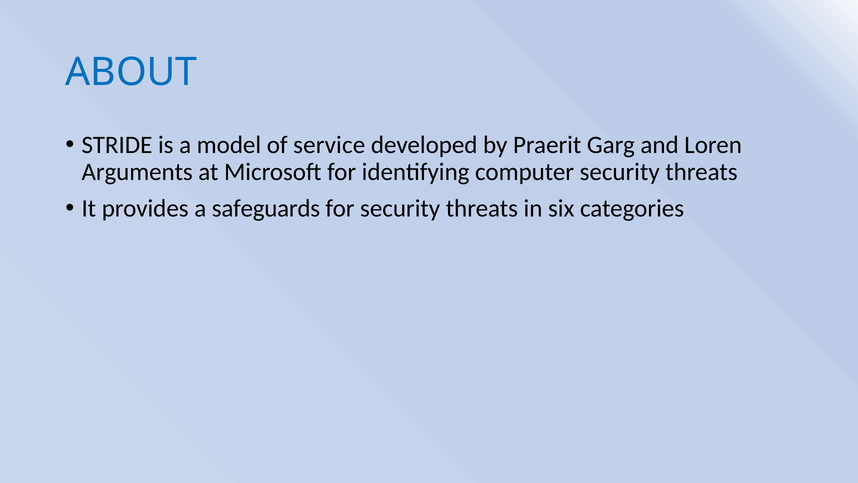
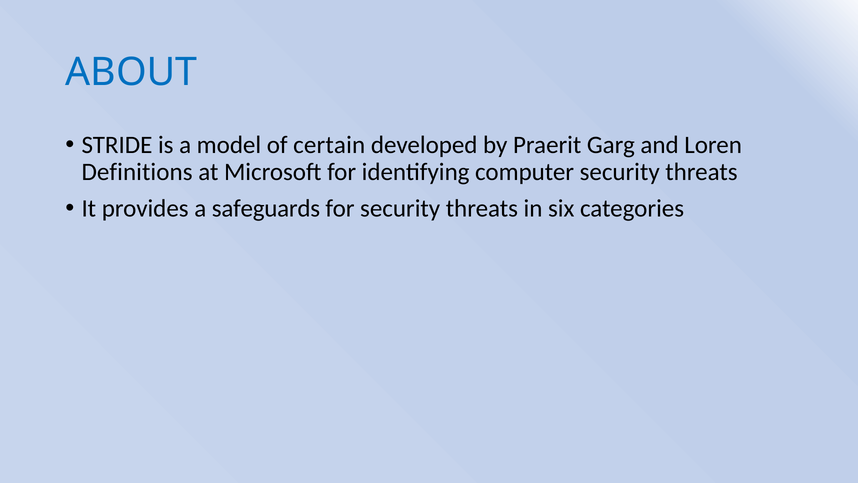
service: service -> certain
Arguments: Arguments -> Definitions
